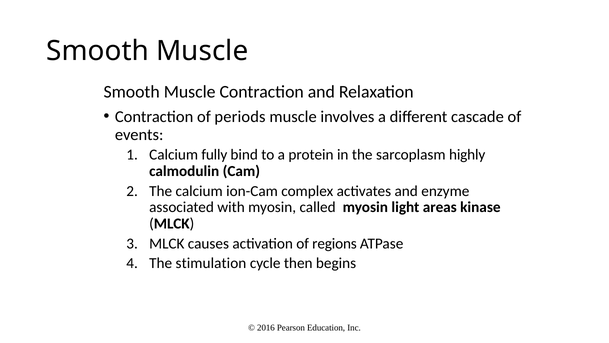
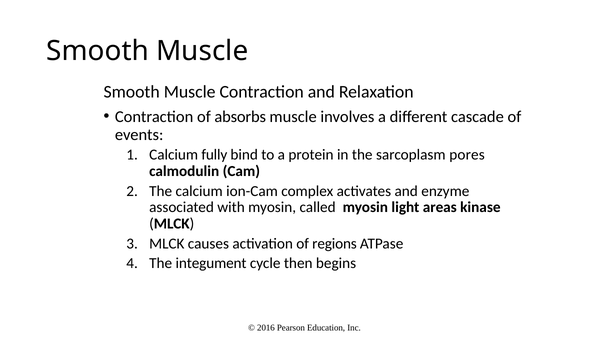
periods: periods -> absorbs
highly: highly -> pores
stimulation: stimulation -> integument
